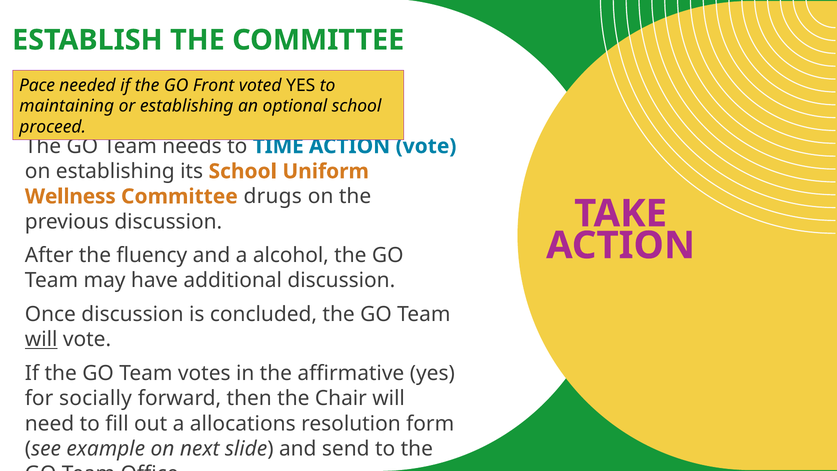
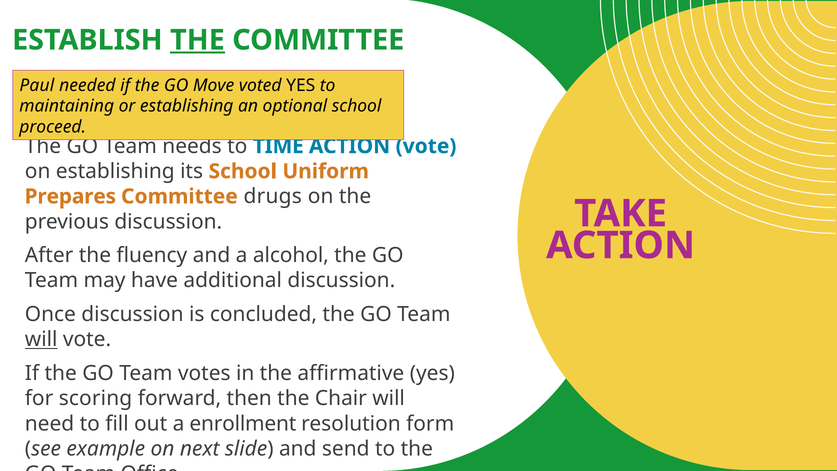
THE at (197, 40) underline: none -> present
Pace: Pace -> Paul
Front: Front -> Move
Wellness: Wellness -> Prepares
socially: socially -> scoring
allocations: allocations -> enrollment
